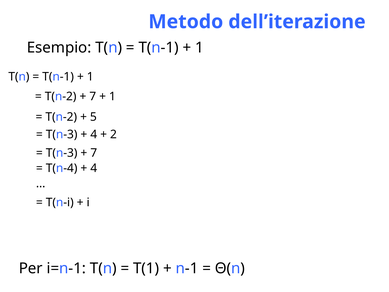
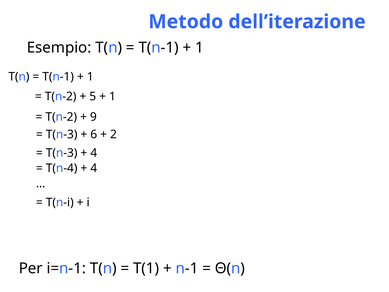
7 at (93, 96): 7 -> 5
5: 5 -> 9
4 at (94, 134): 4 -> 6
7 at (94, 153): 7 -> 4
